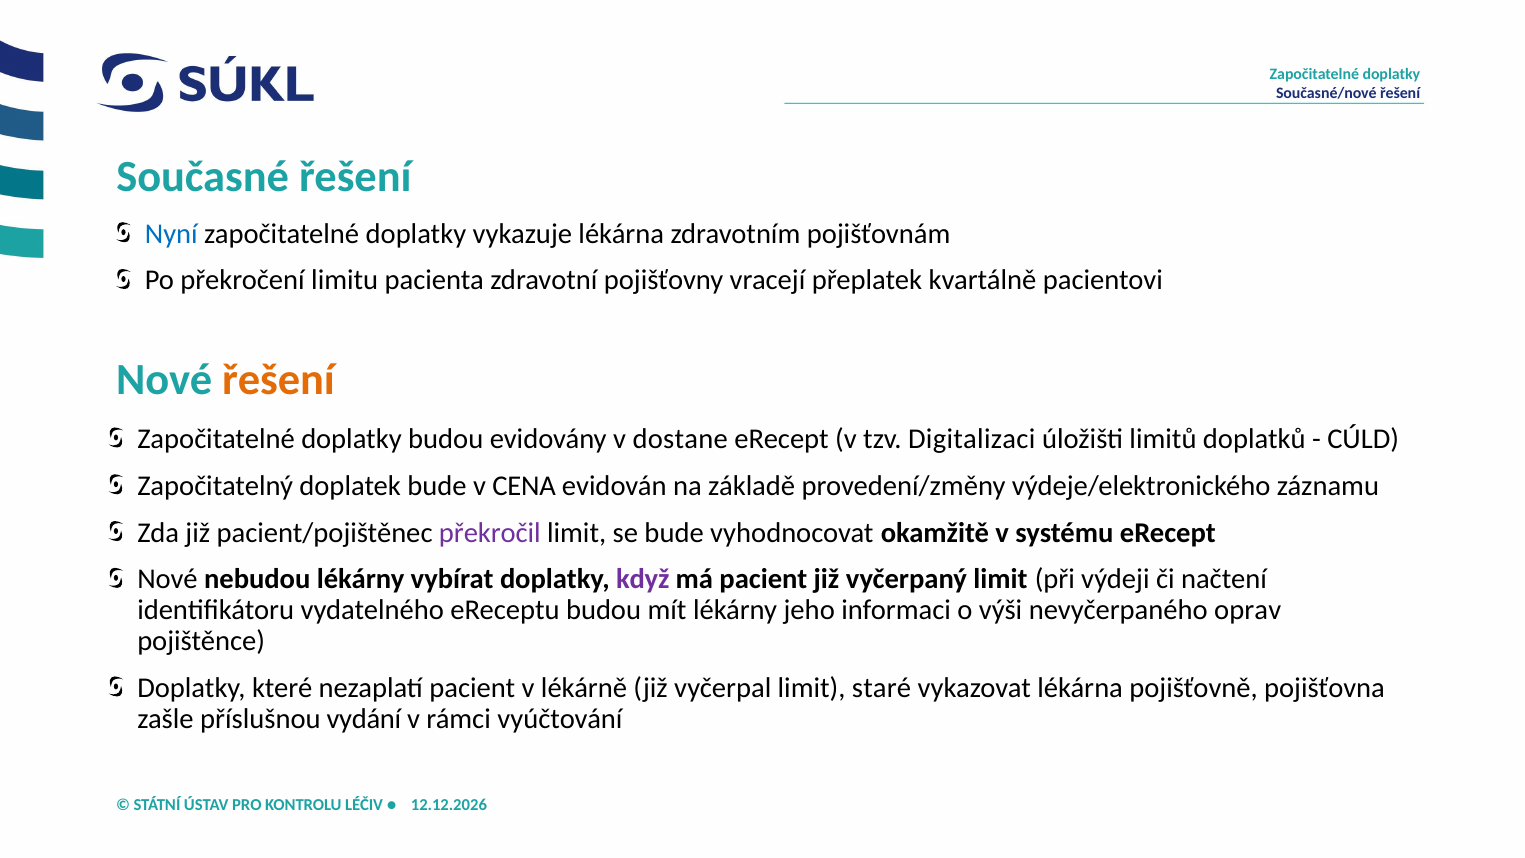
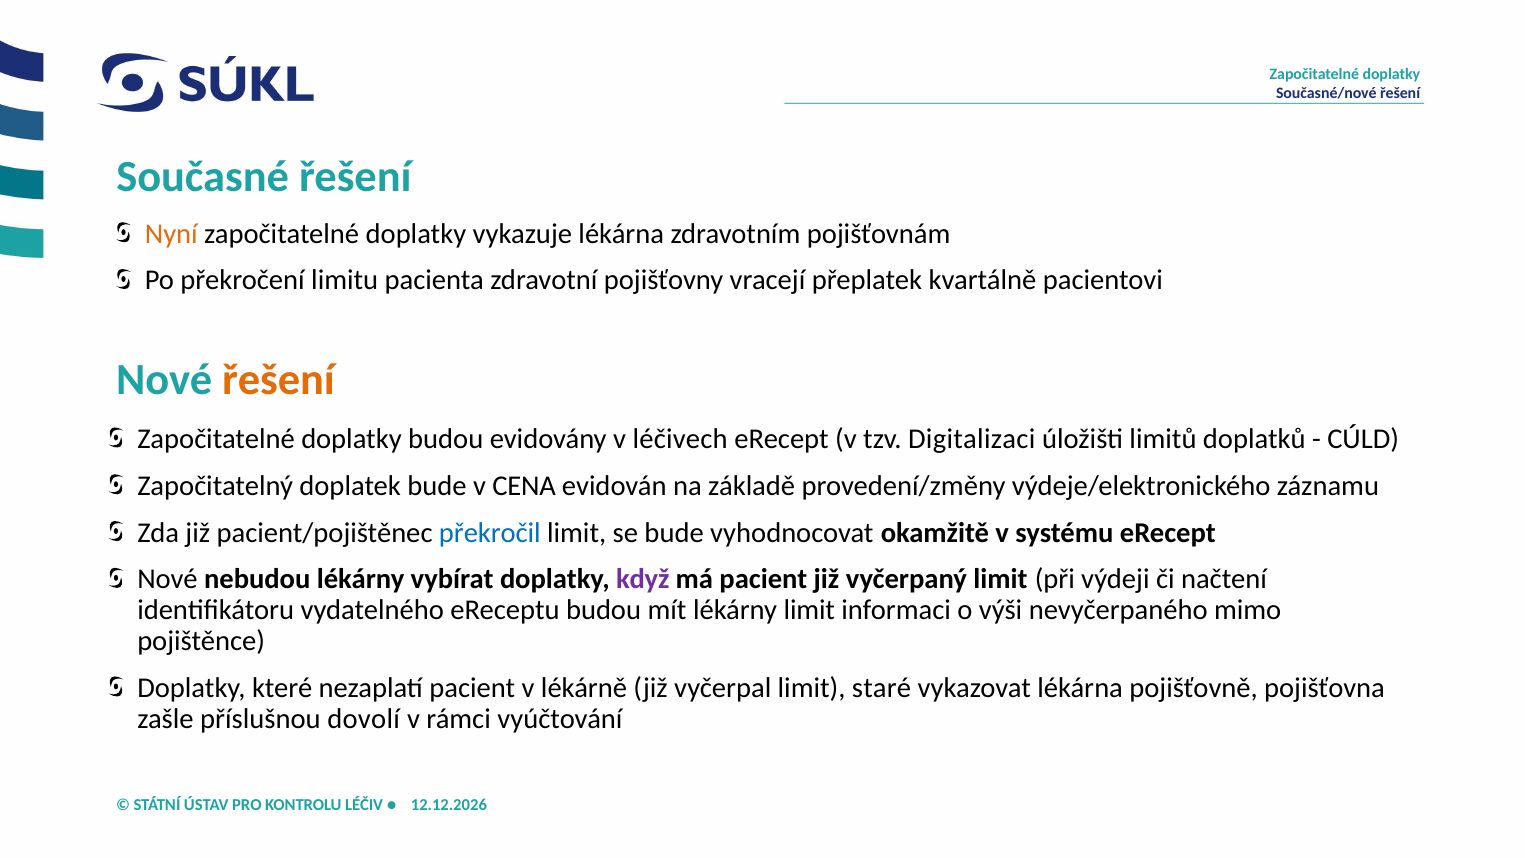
Nyní colour: blue -> orange
dostane: dostane -> léčivech
překročil colour: purple -> blue
lékárny jeho: jeho -> limit
oprav: oprav -> mimo
vydání: vydání -> dovolí
